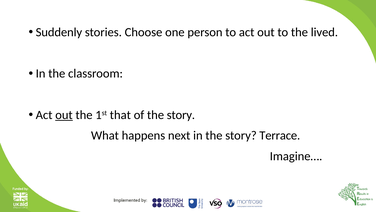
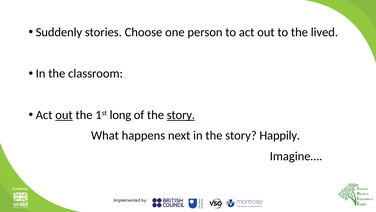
that: that -> long
story at (181, 115) underline: none -> present
Terrace: Terrace -> Happily
